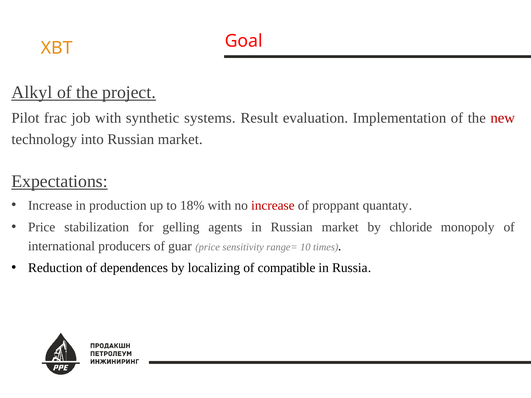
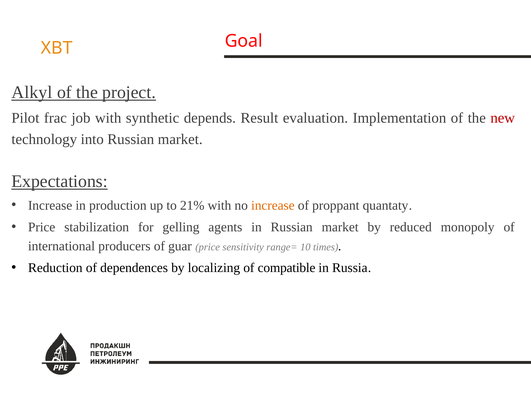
systems: systems -> depends
18%: 18% -> 21%
increase at (273, 205) colour: red -> orange
chloride: chloride -> reduced
